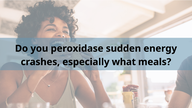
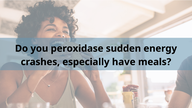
what: what -> have
